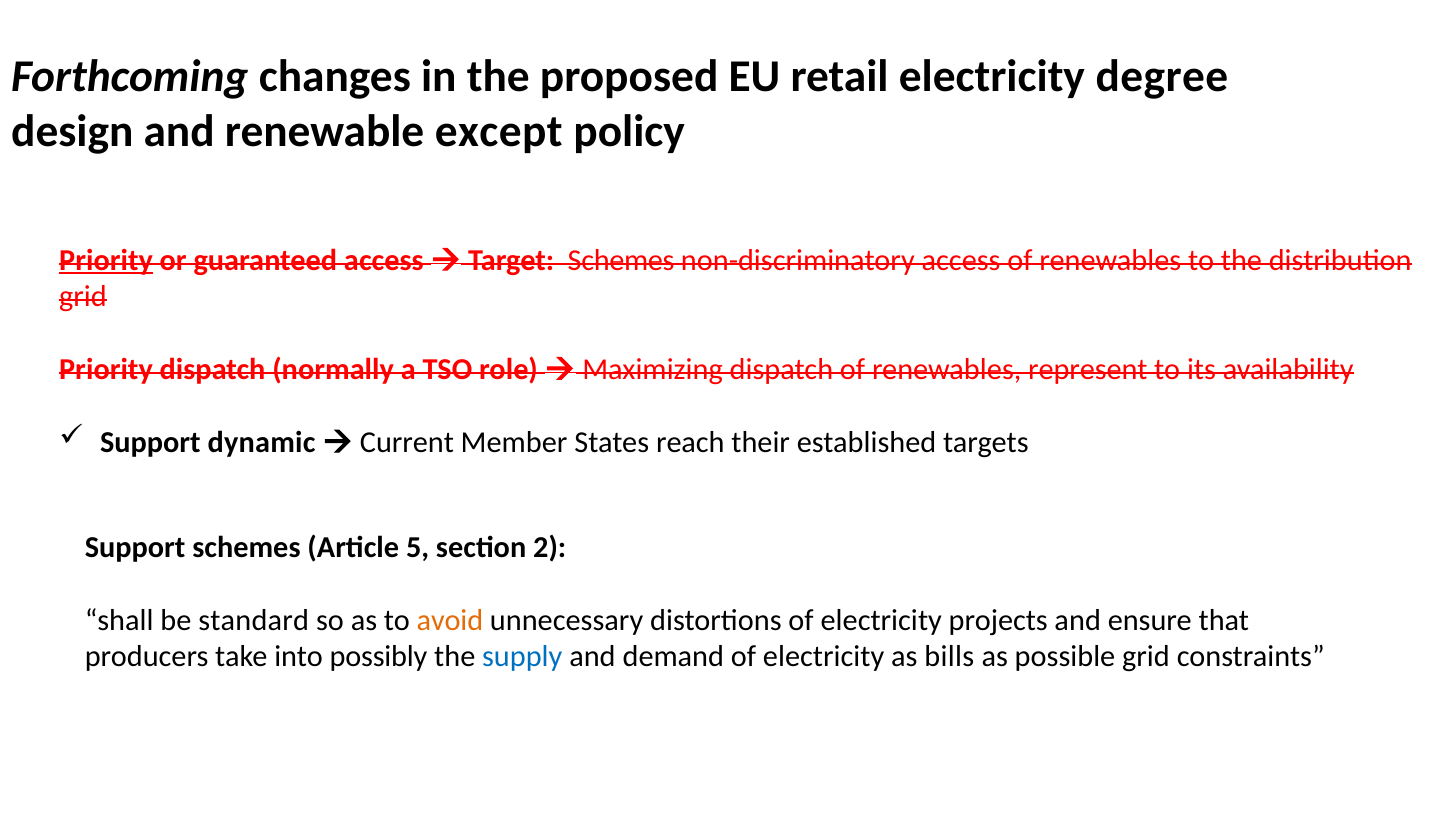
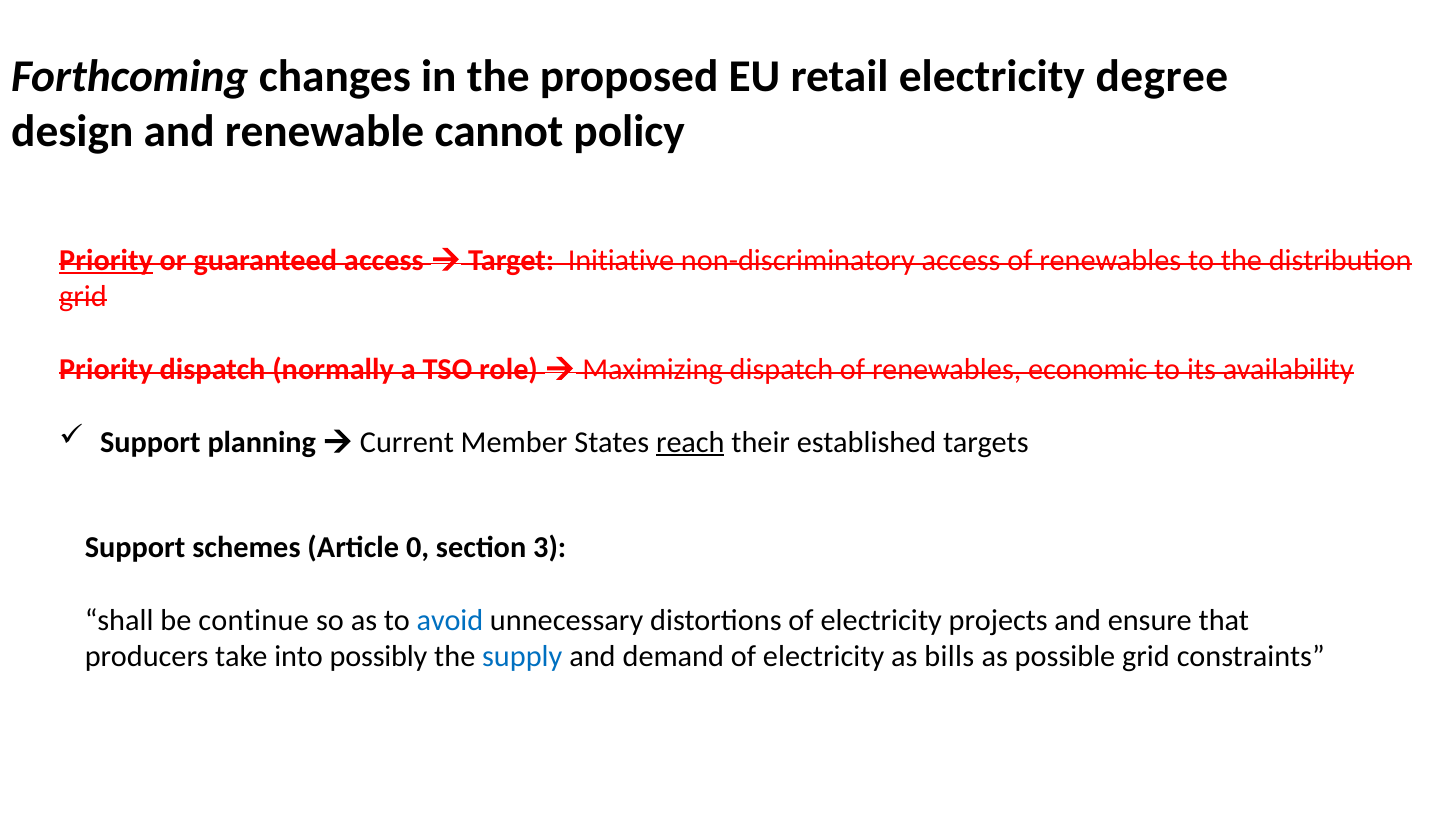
except: except -> cannot
Target Schemes: Schemes -> Initiative
represent: represent -> economic
dynamic: dynamic -> planning
reach underline: none -> present
5: 5 -> 0
2: 2 -> 3
standard: standard -> continue
avoid colour: orange -> blue
